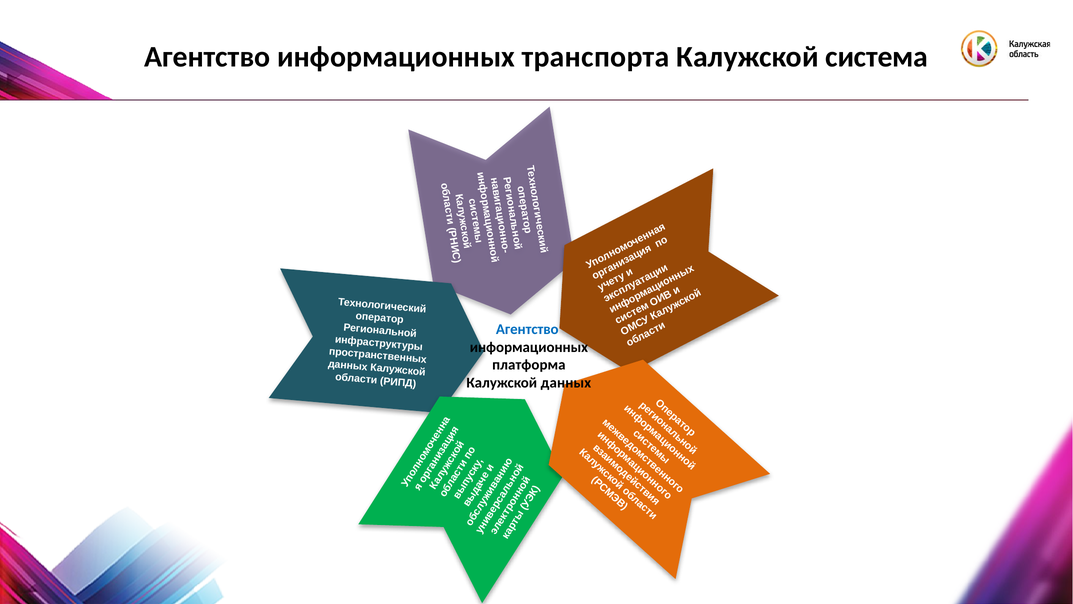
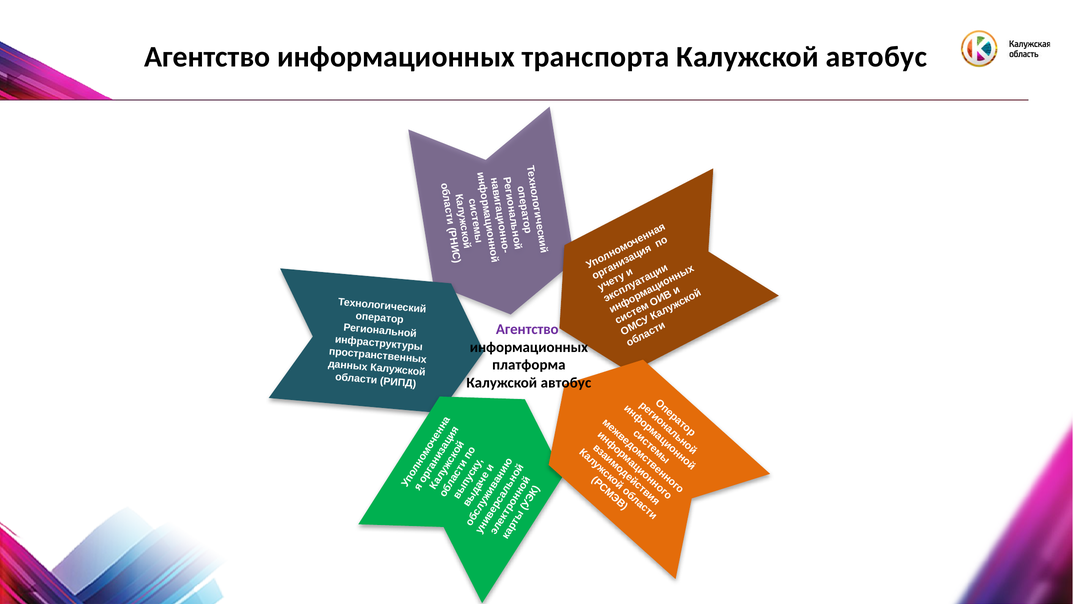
система at (877, 57): система -> автобус
Агентство at (527, 329) colour: blue -> purple
данных at (566, 383): данных -> автобус
